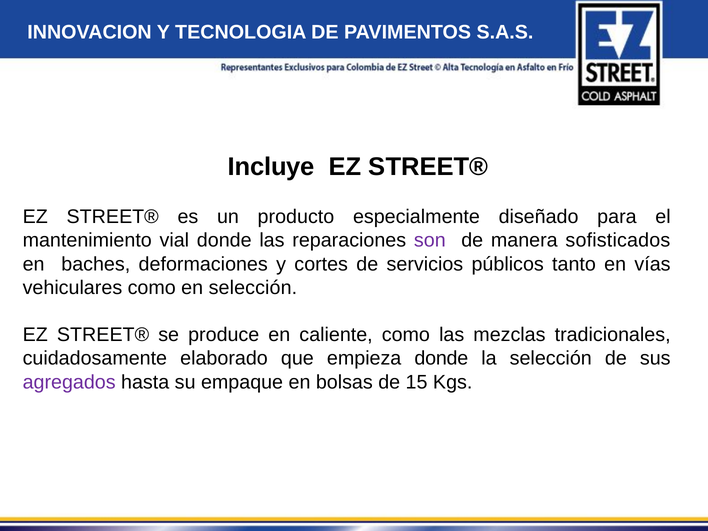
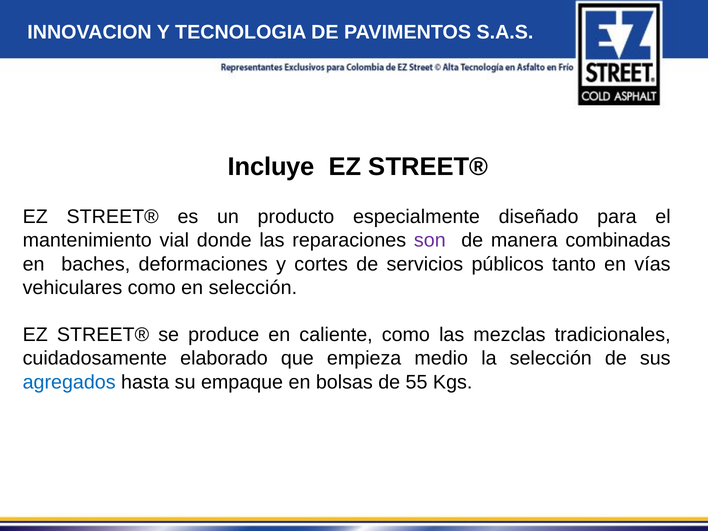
sofisticados: sofisticados -> combinadas
empieza donde: donde -> medio
agregados colour: purple -> blue
15: 15 -> 55
